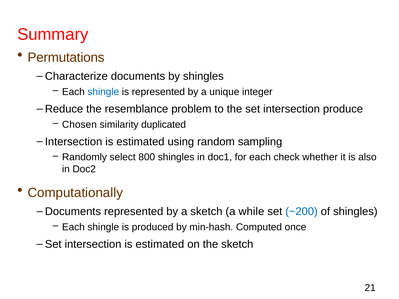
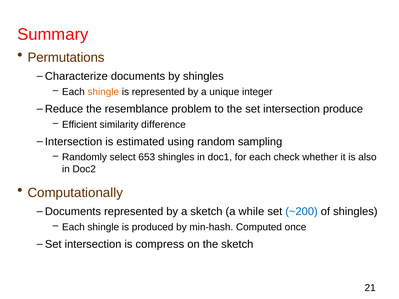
shingle at (103, 92) colour: blue -> orange
Chosen: Chosen -> Efficient
duplicated: duplicated -> difference
800: 800 -> 653
Set intersection is estimated: estimated -> compress
